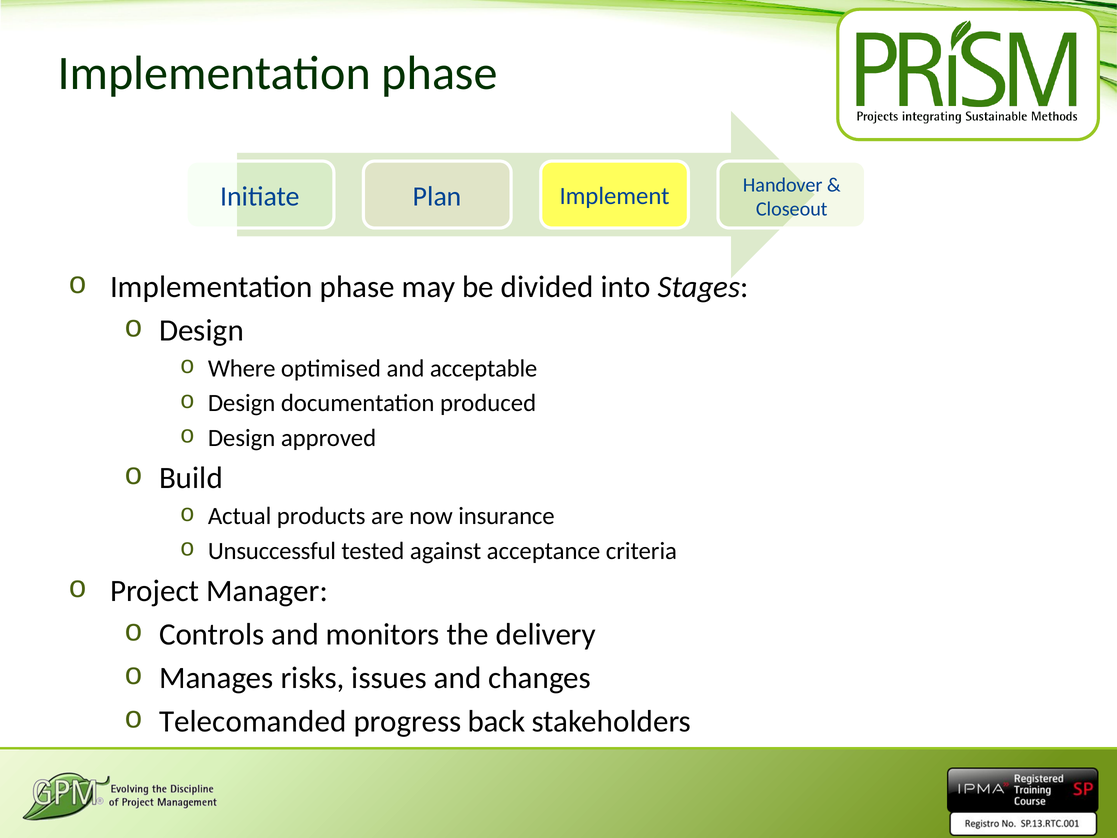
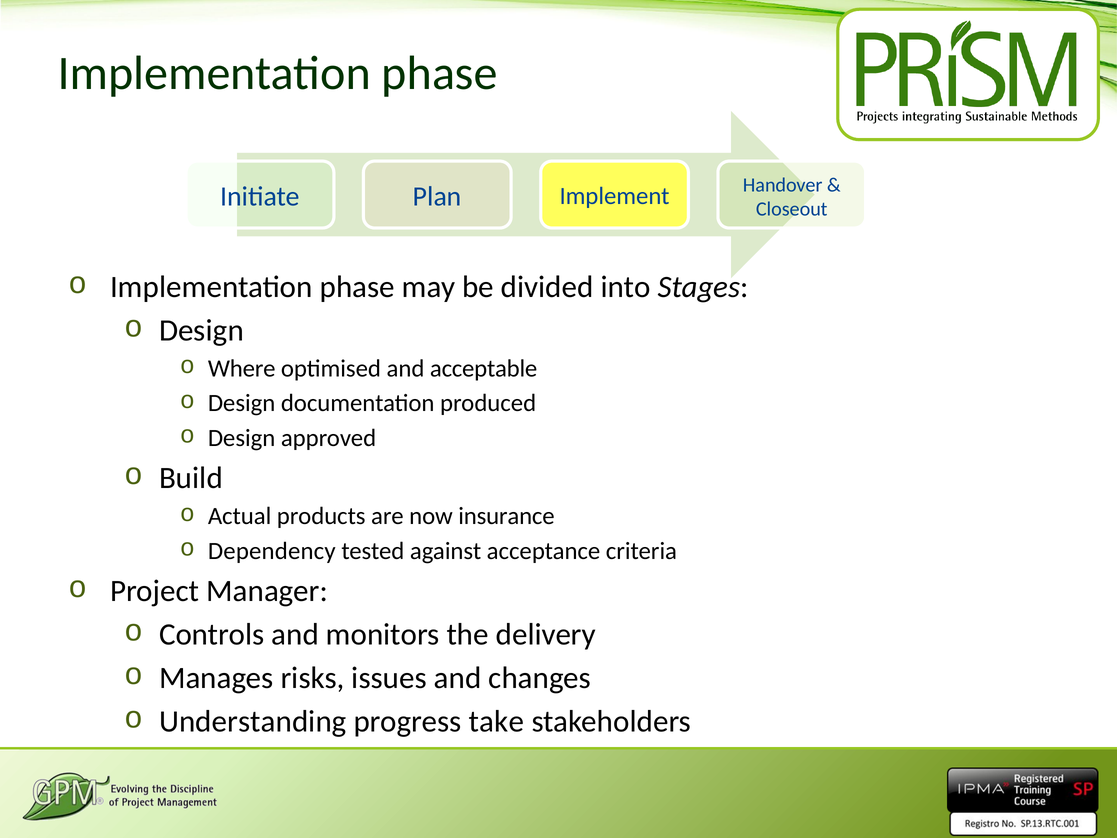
Unsuccessful: Unsuccessful -> Dependency
Telecomanded: Telecomanded -> Understanding
back: back -> take
